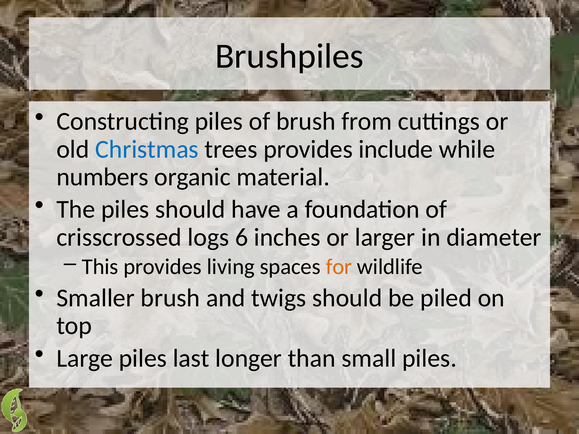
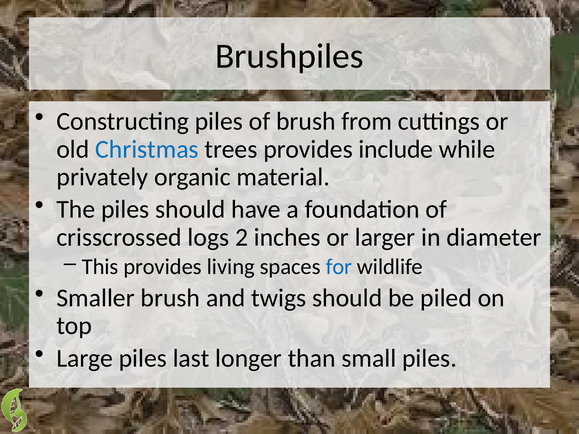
numbers: numbers -> privately
6: 6 -> 2
for colour: orange -> blue
